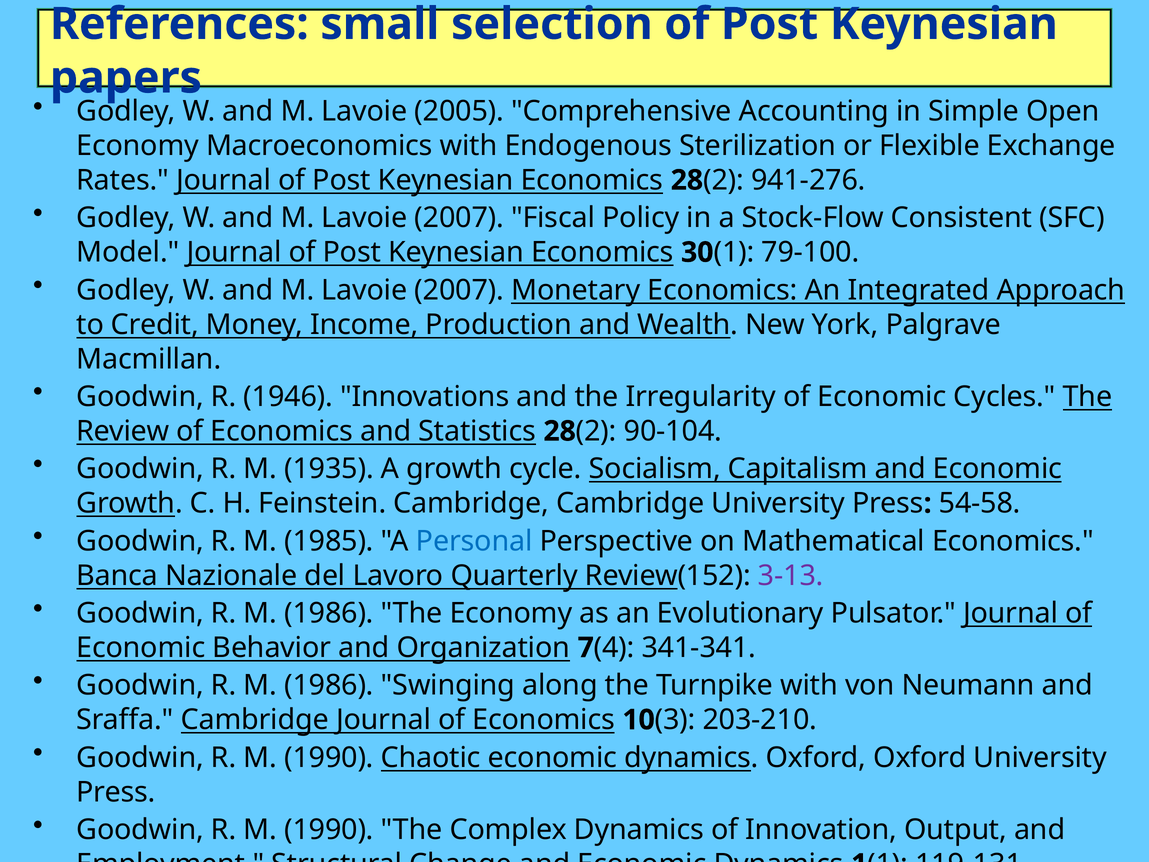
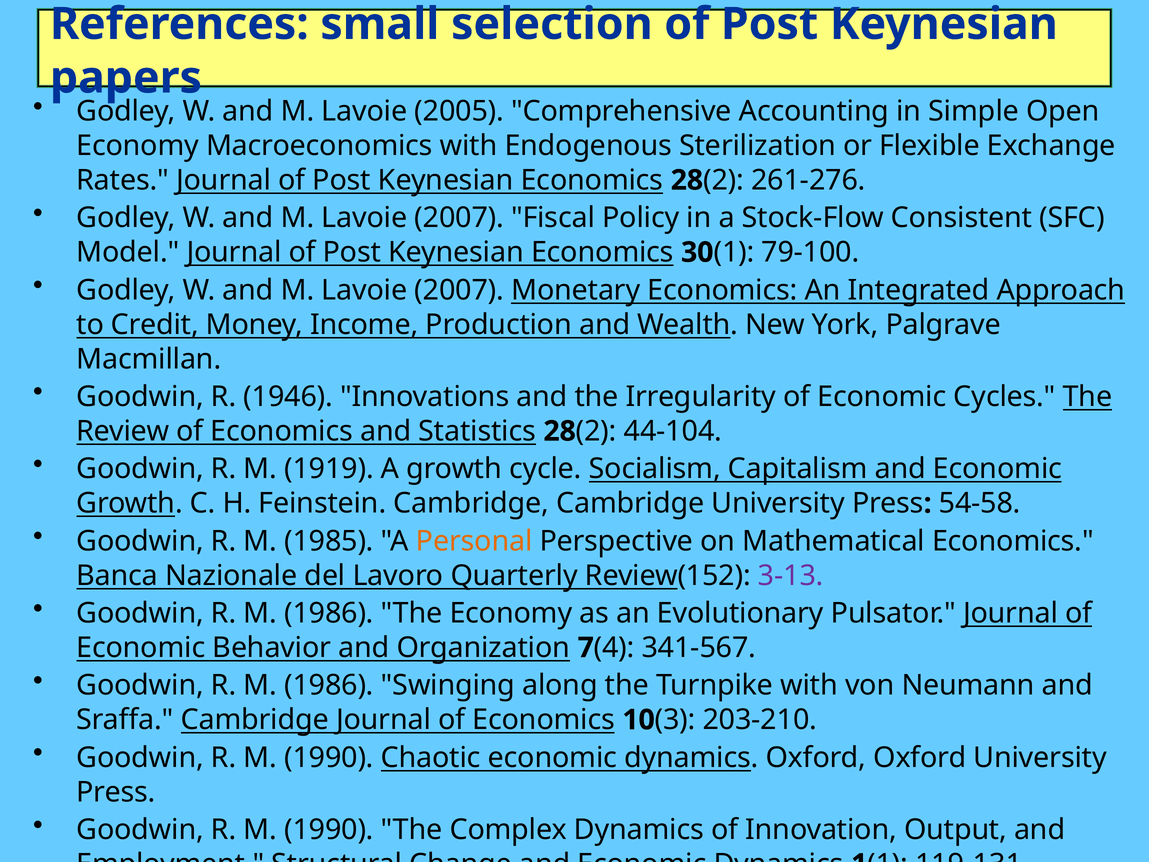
941-276: 941-276 -> 261-276
90-104: 90-104 -> 44-104
1935: 1935 -> 1919
Personal colour: blue -> orange
341-341: 341-341 -> 341-567
